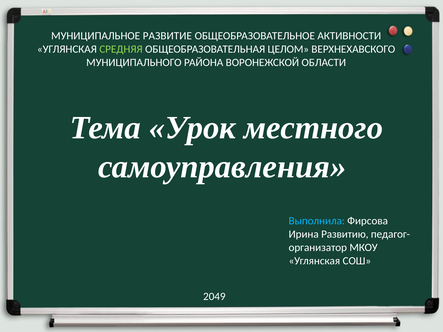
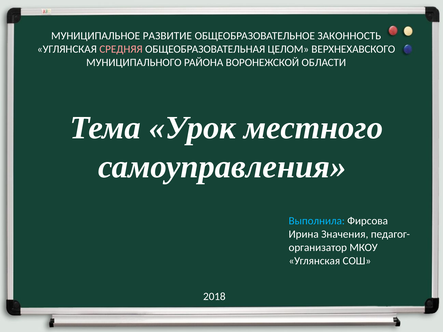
АКТИВНОСТИ: АКТИВНОСТИ -> ЗАКОННОСТЬ
СРЕДНЯЯ colour: light green -> pink
Развитию: Развитию -> Значения
2049: 2049 -> 2018
